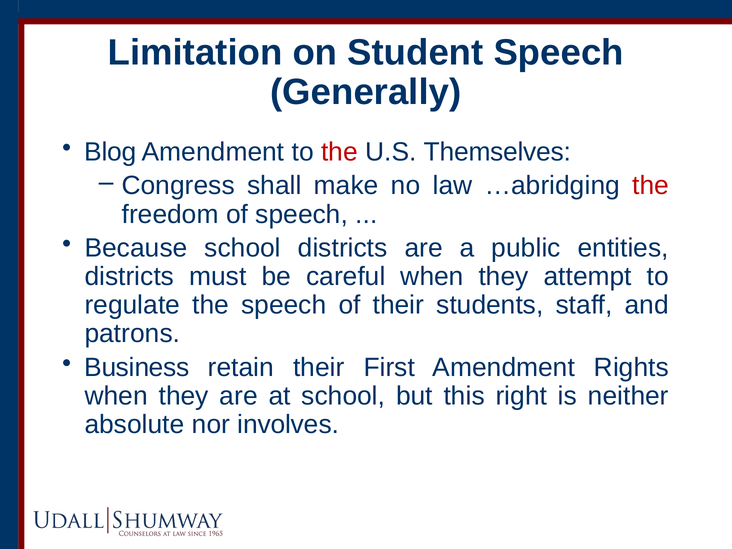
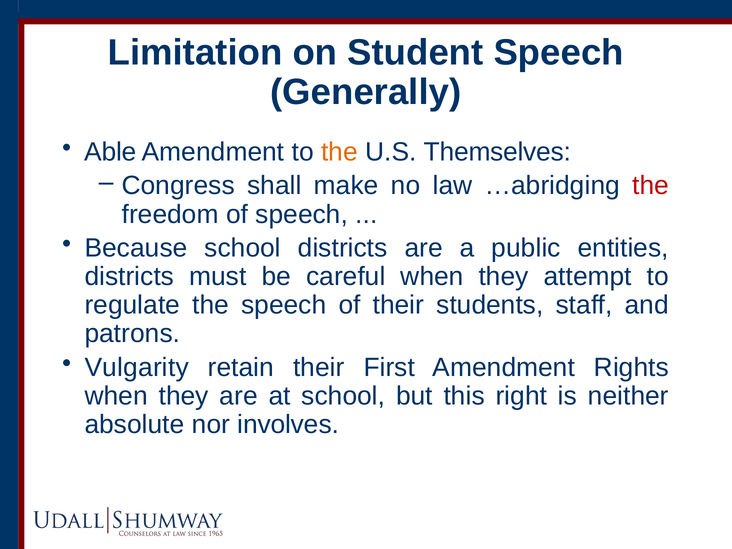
Blog: Blog -> Able
the at (339, 152) colour: red -> orange
Business: Business -> Vulgarity
